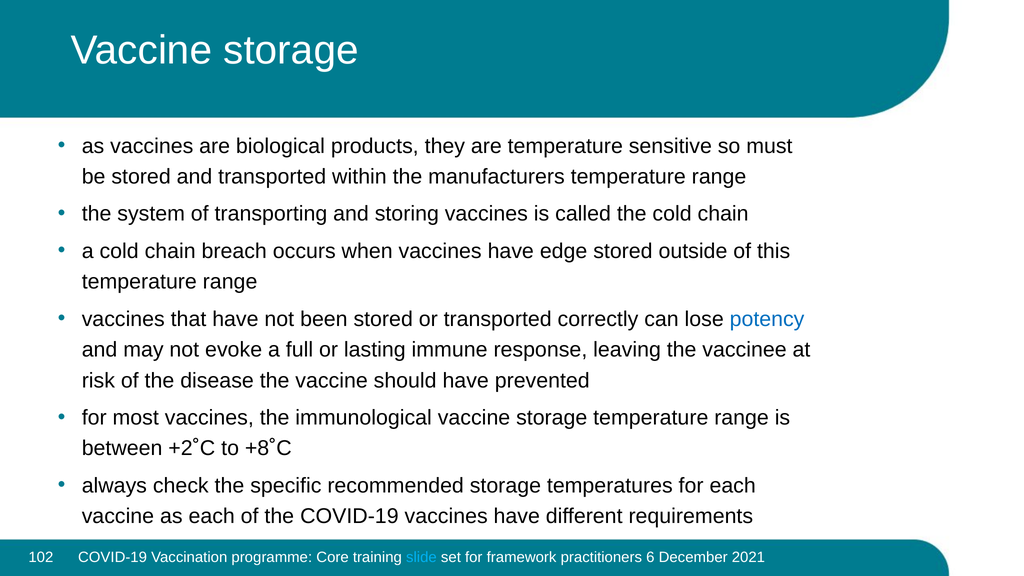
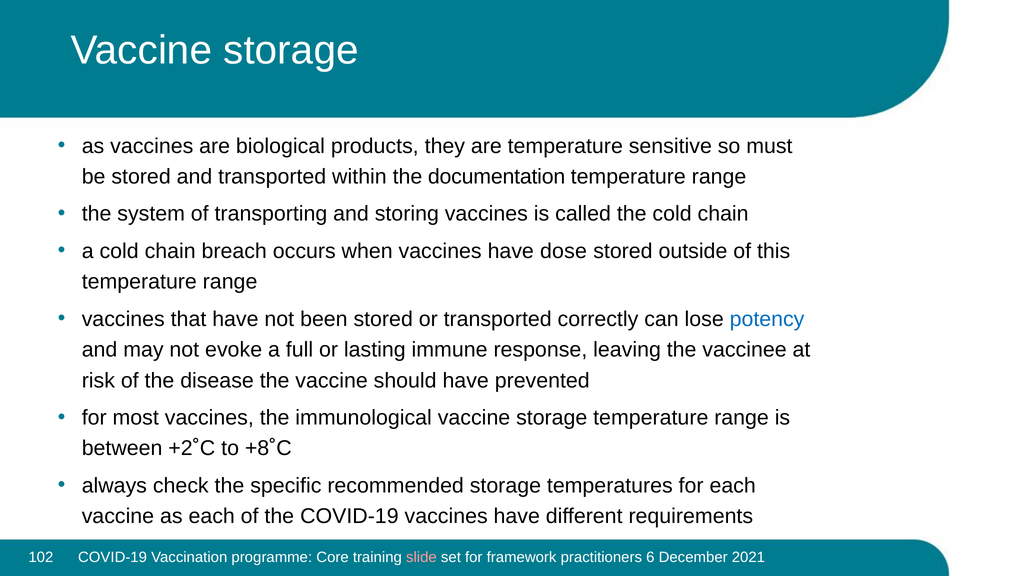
manufacturers: manufacturers -> documentation
edge: edge -> dose
slide colour: light blue -> pink
